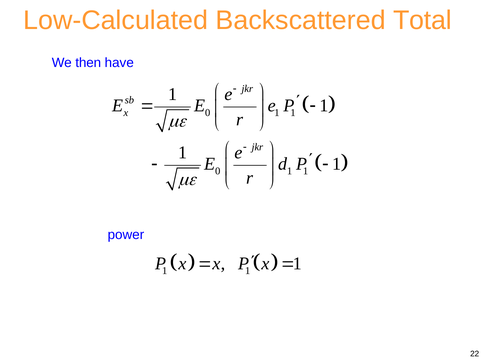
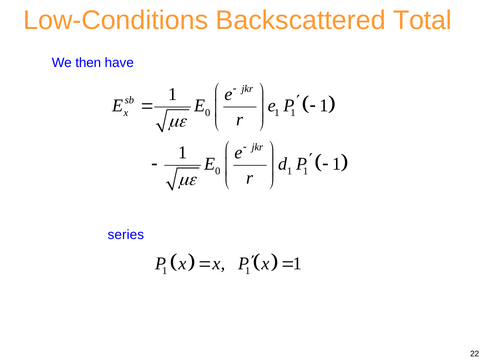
Low-Calculated: Low-Calculated -> Low-Conditions
power: power -> series
